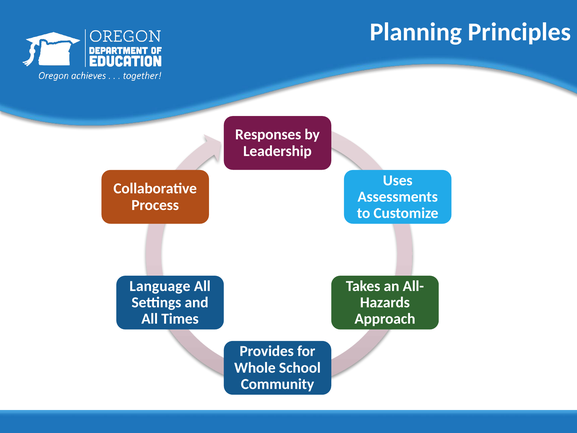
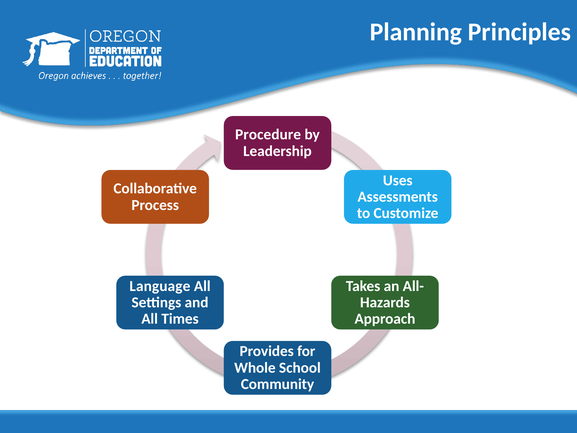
Responses: Responses -> Procedure
